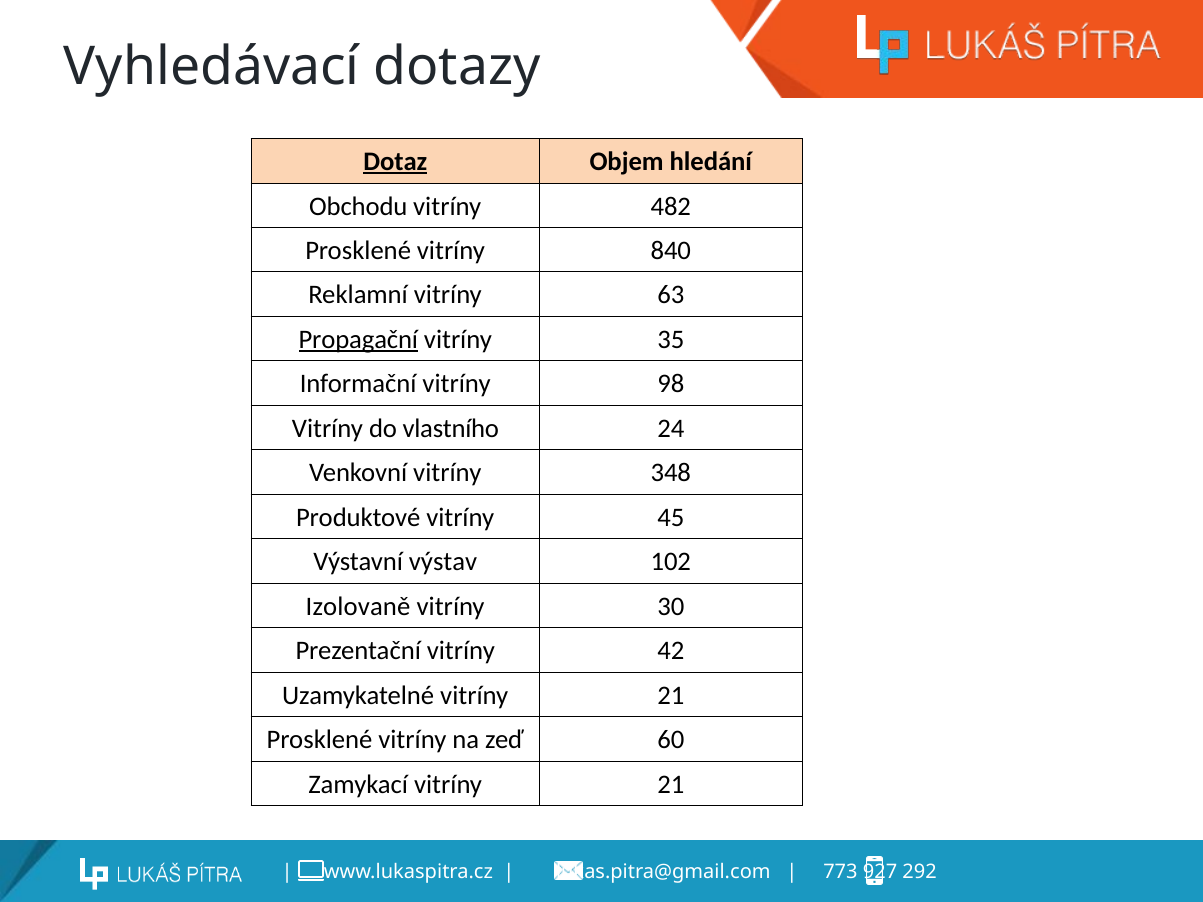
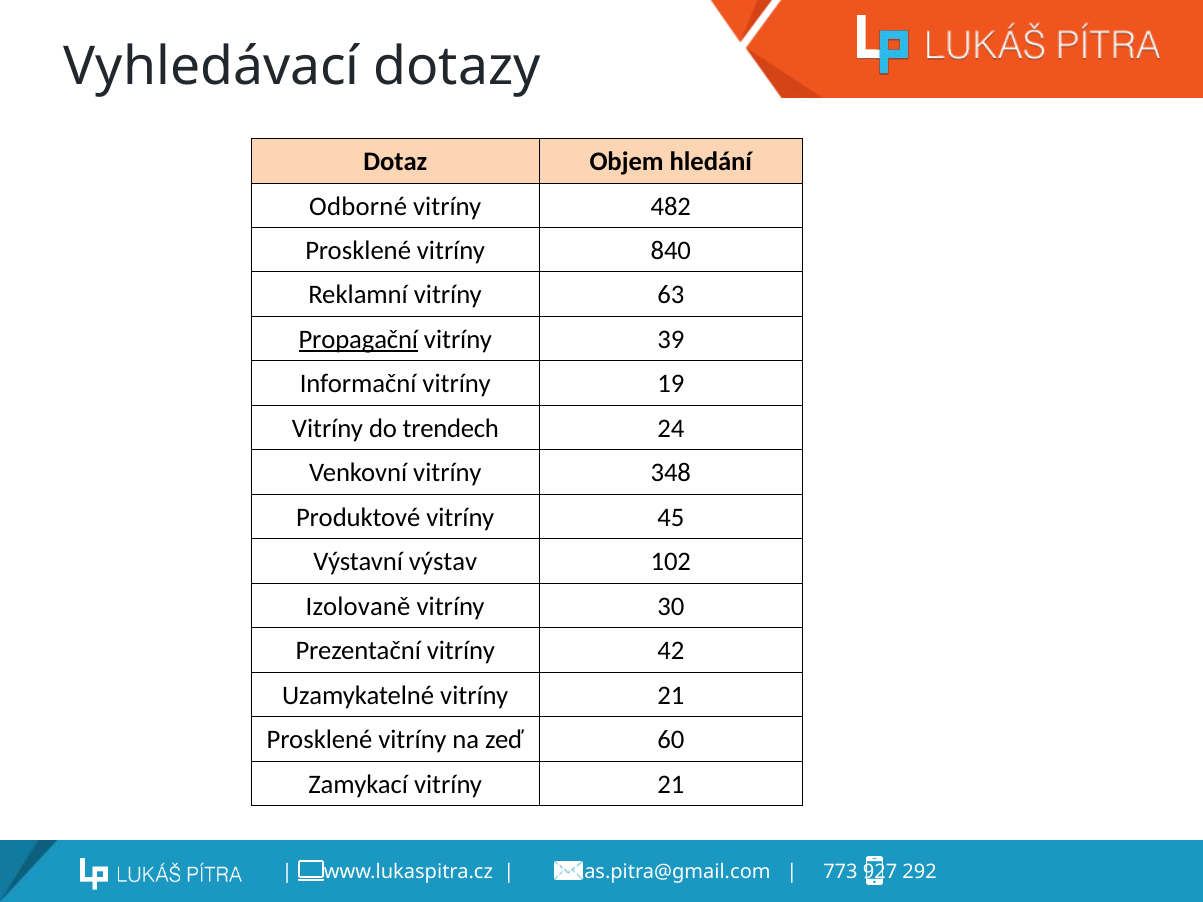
Dotaz underline: present -> none
Obchodu: Obchodu -> Odborné
35: 35 -> 39
98: 98 -> 19
vlastního: vlastního -> trendech
